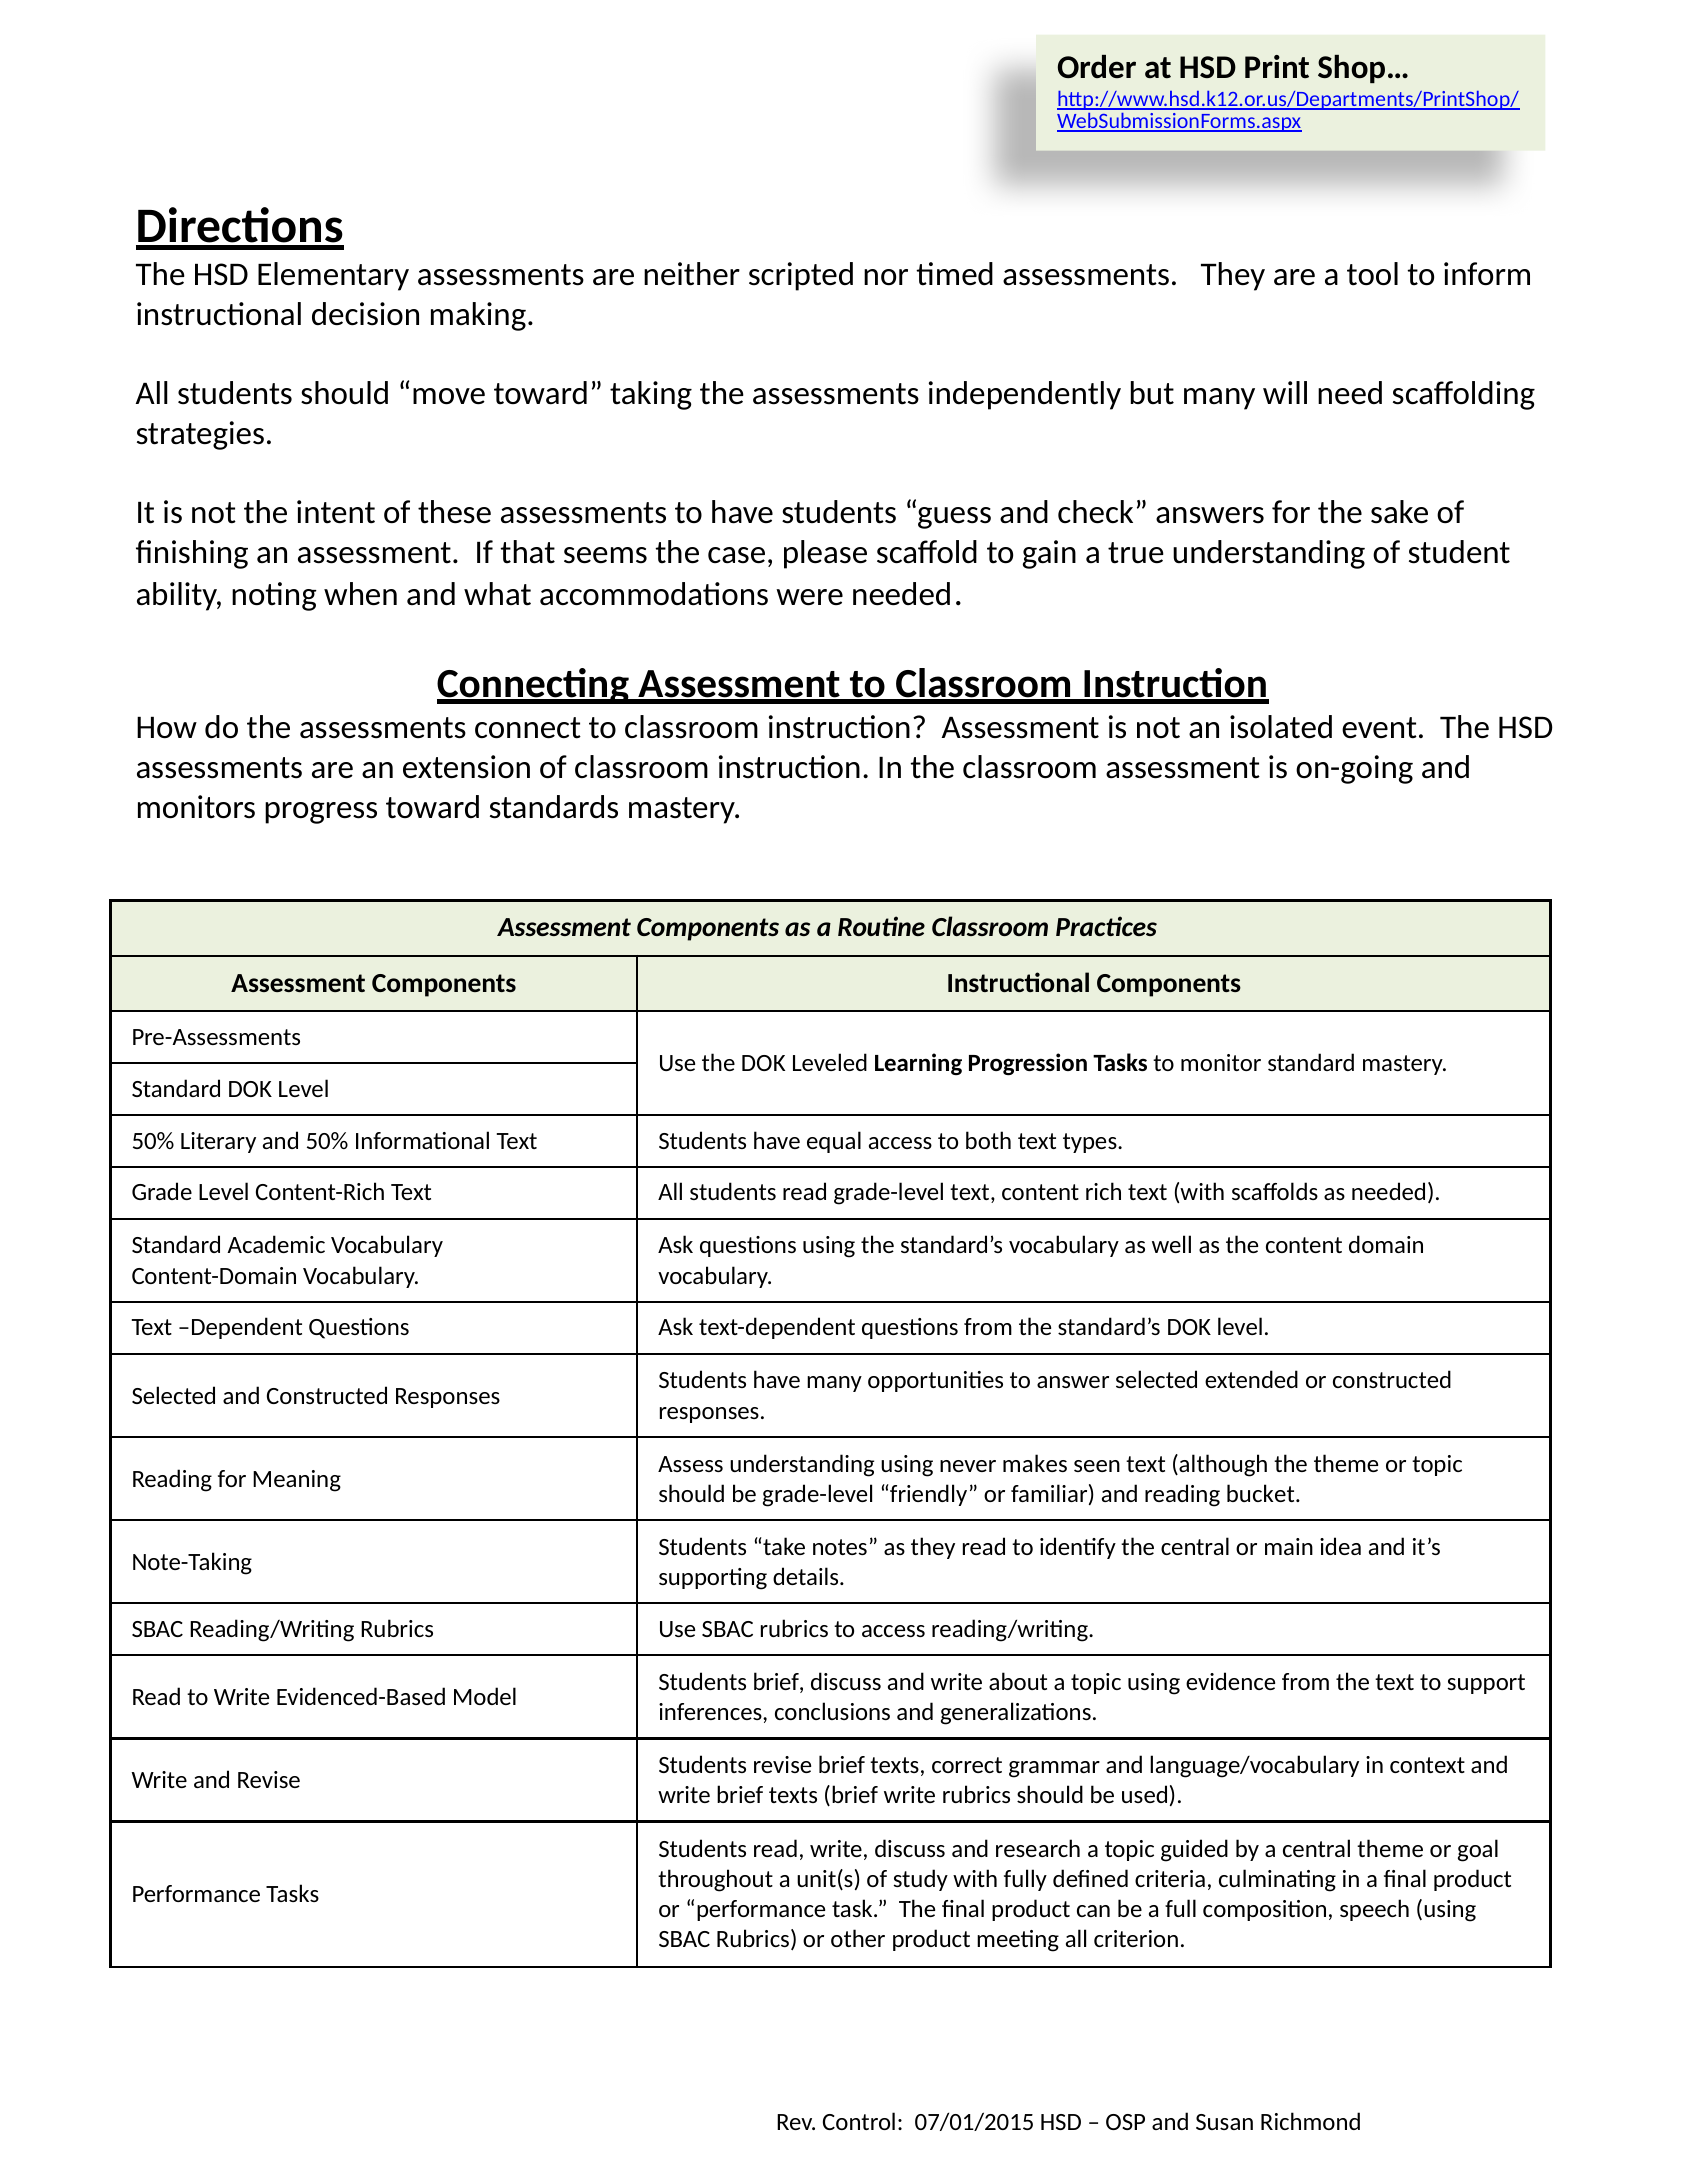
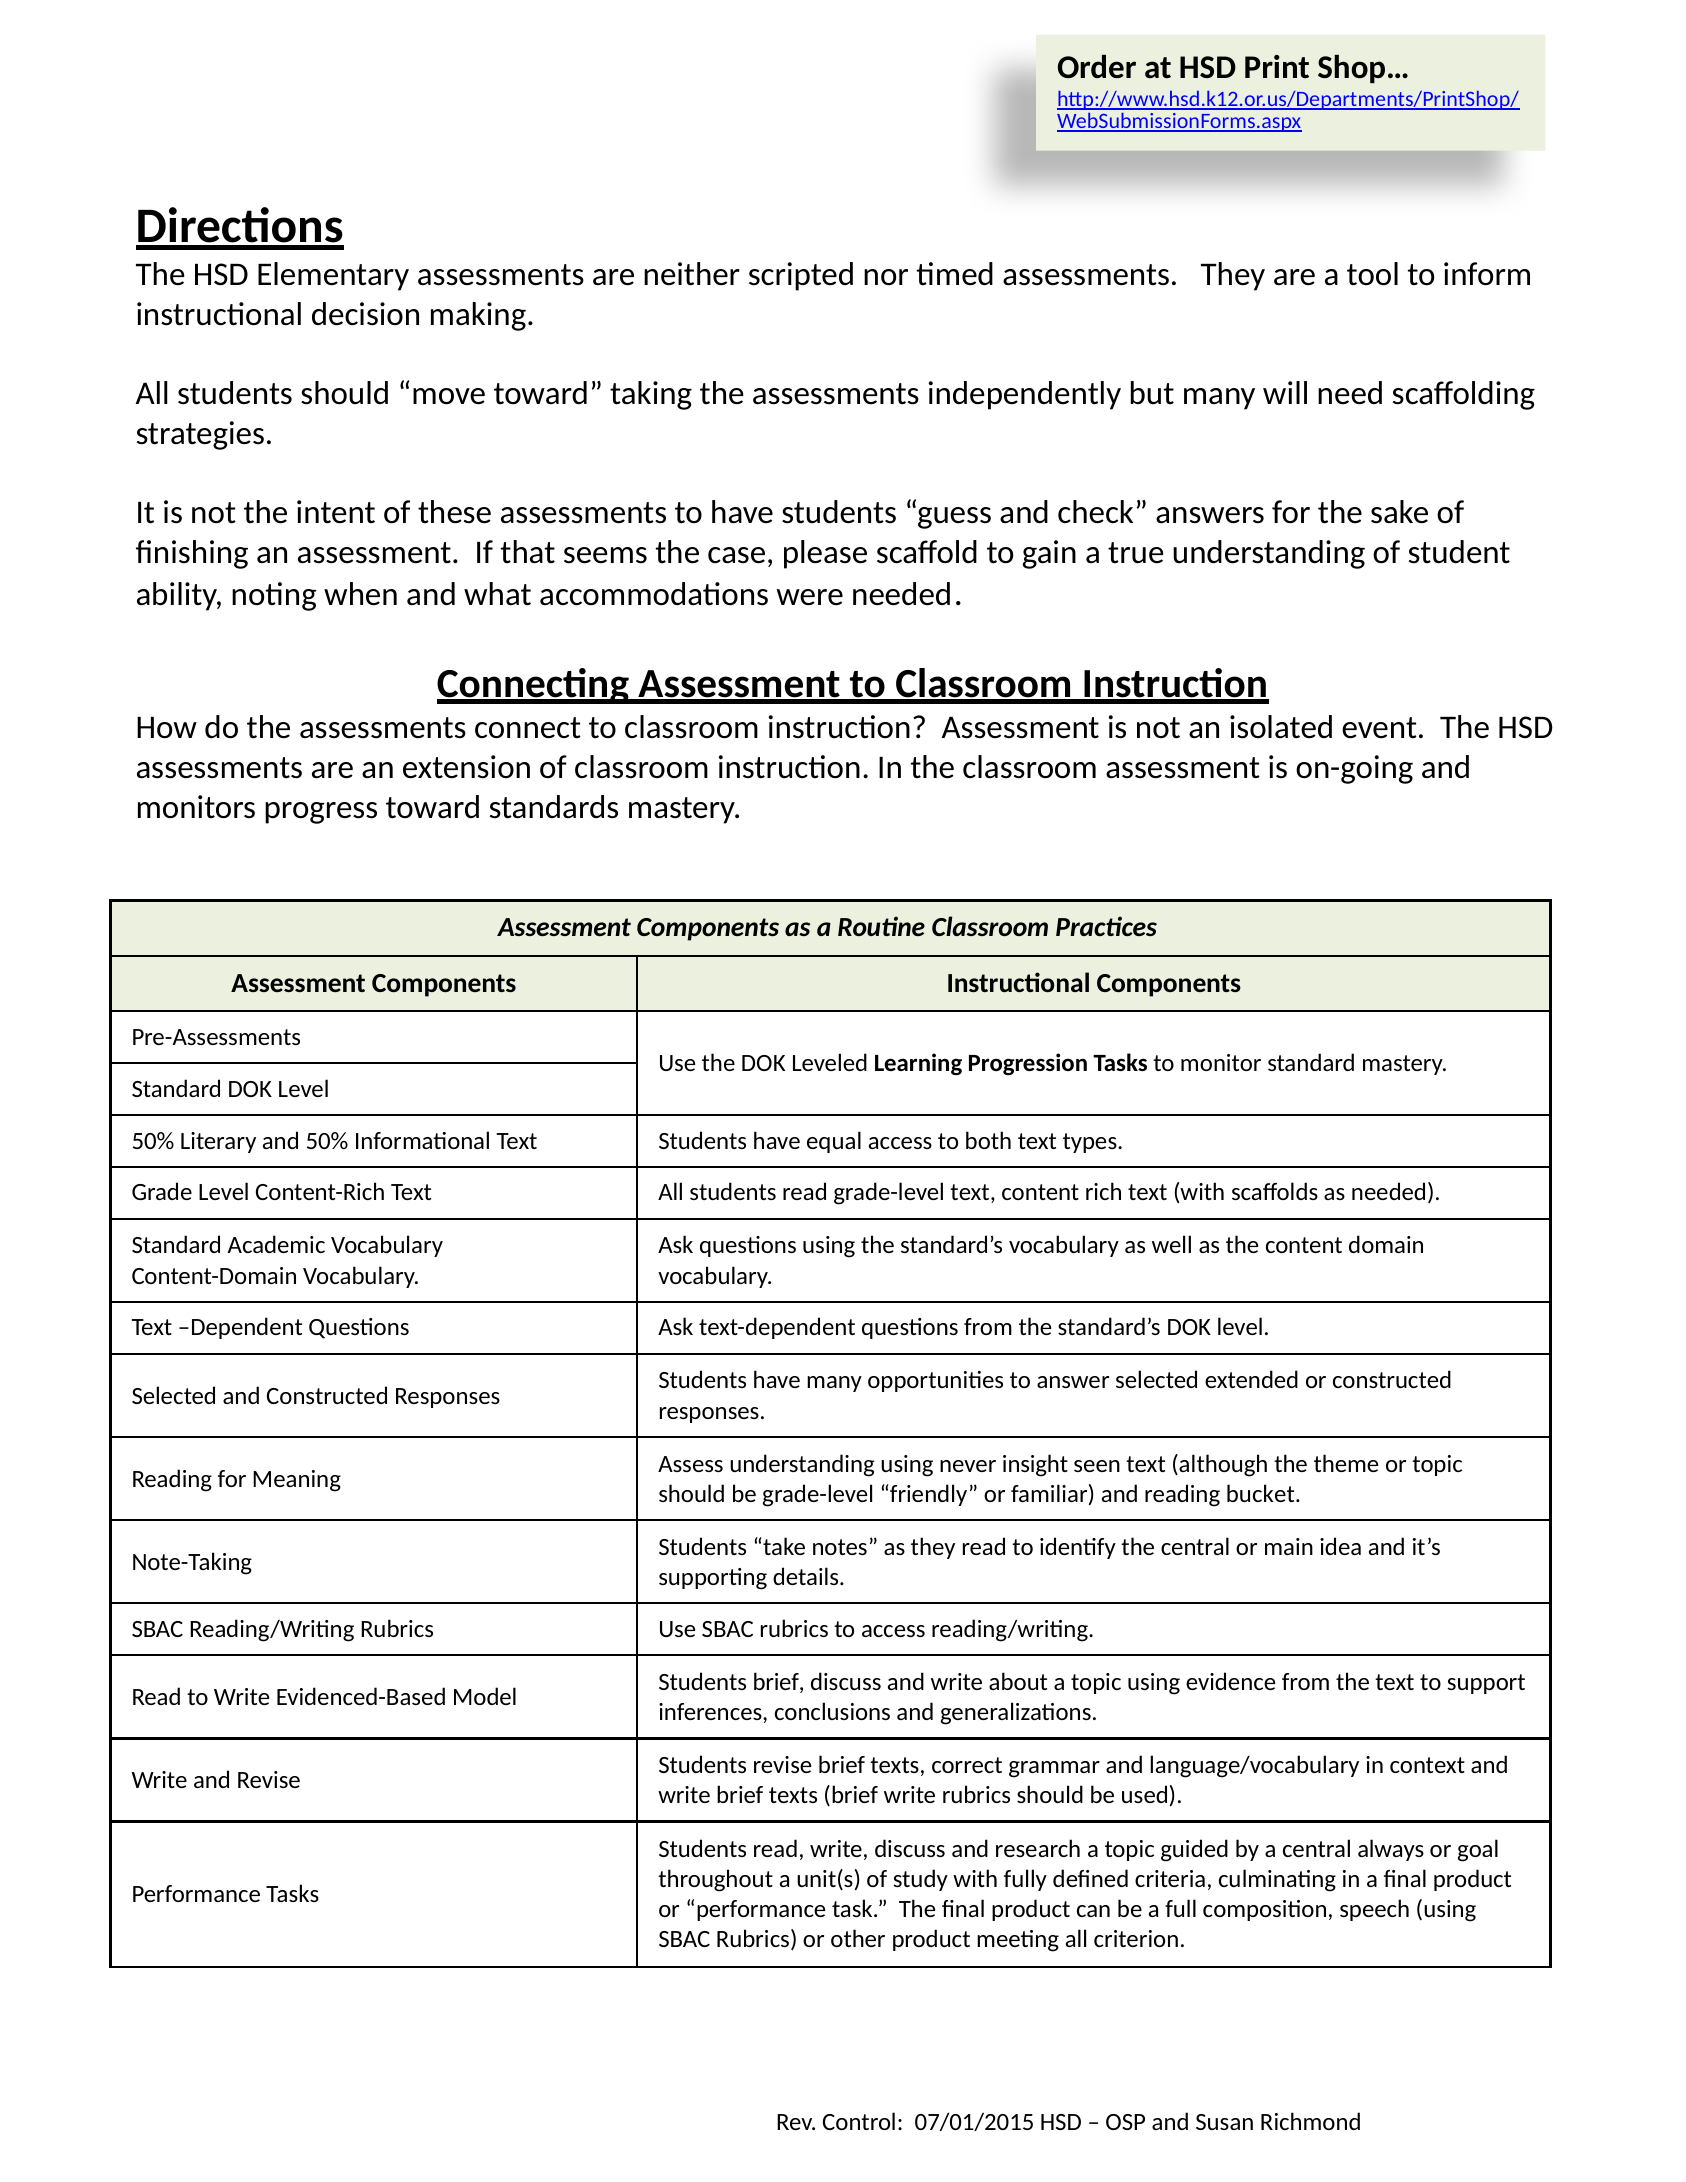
makes: makes -> insight
central theme: theme -> always
